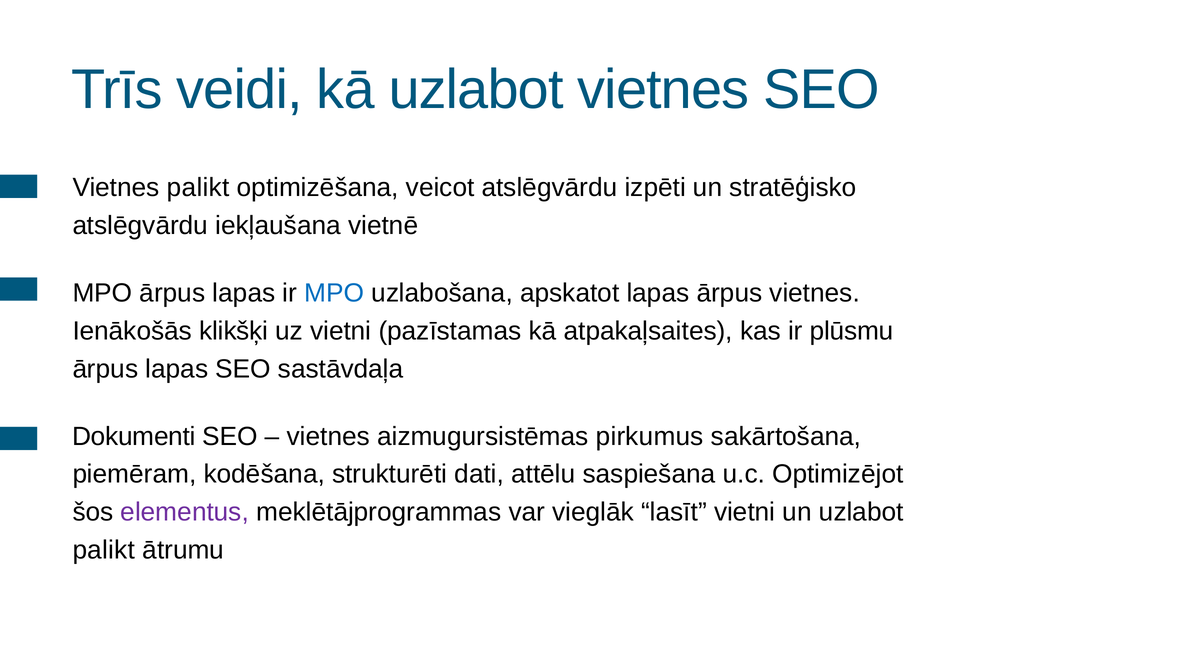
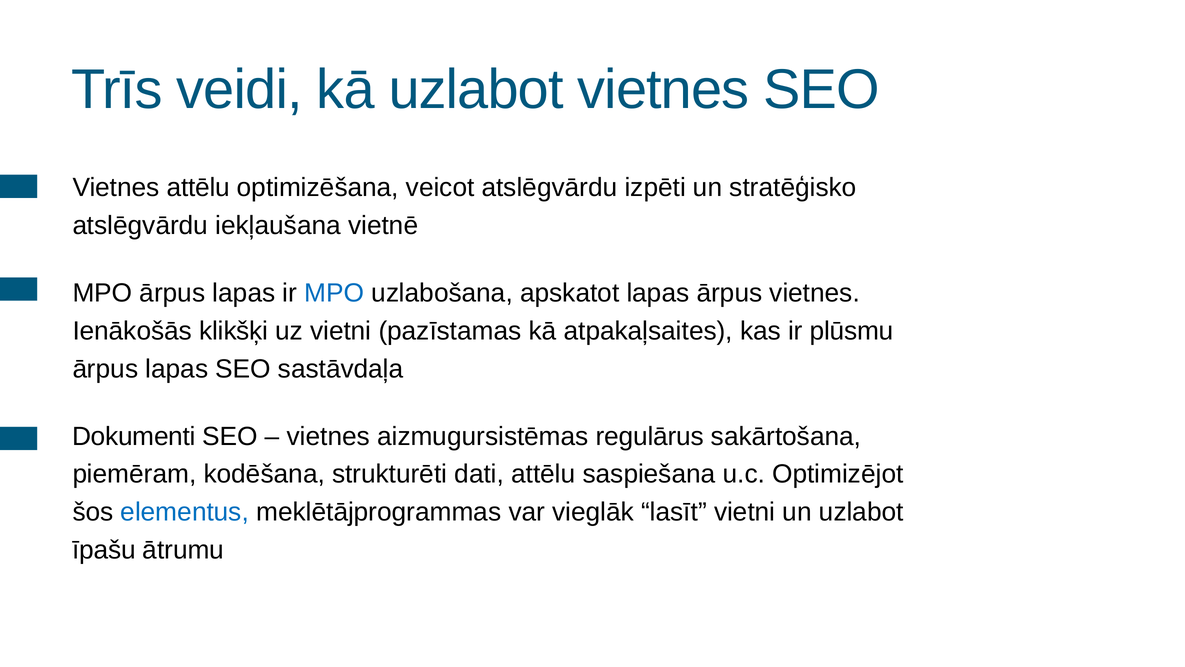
Vietnes palikt: palikt -> attēlu
pirkumus: pirkumus -> regulārus
elementus colour: purple -> blue
palikt at (104, 550): palikt -> īpašu
